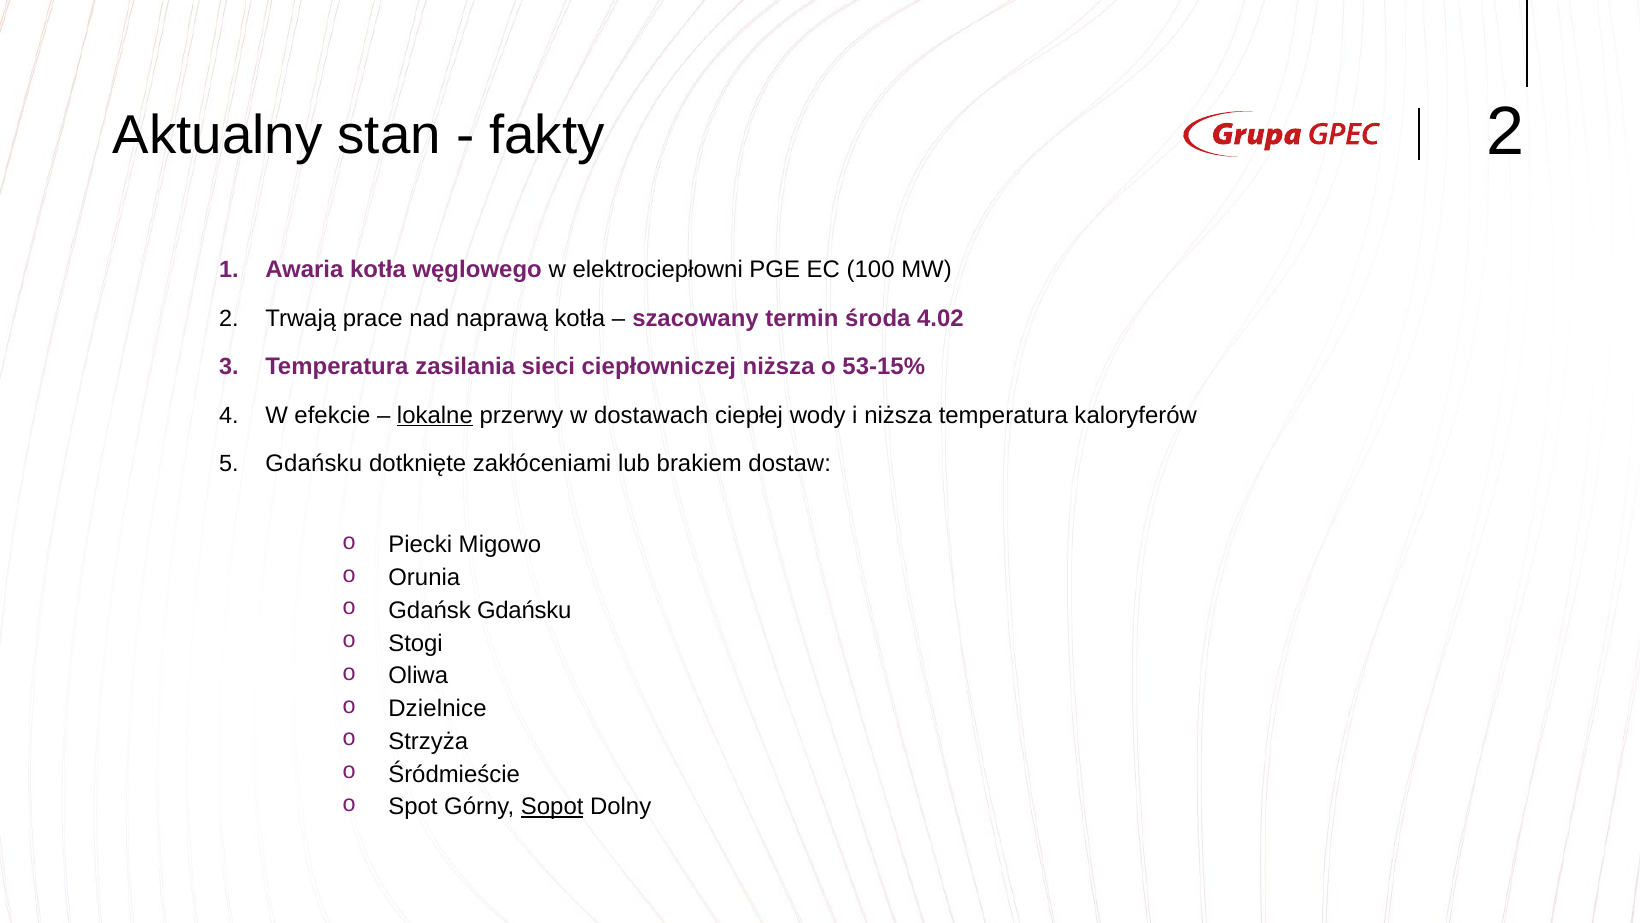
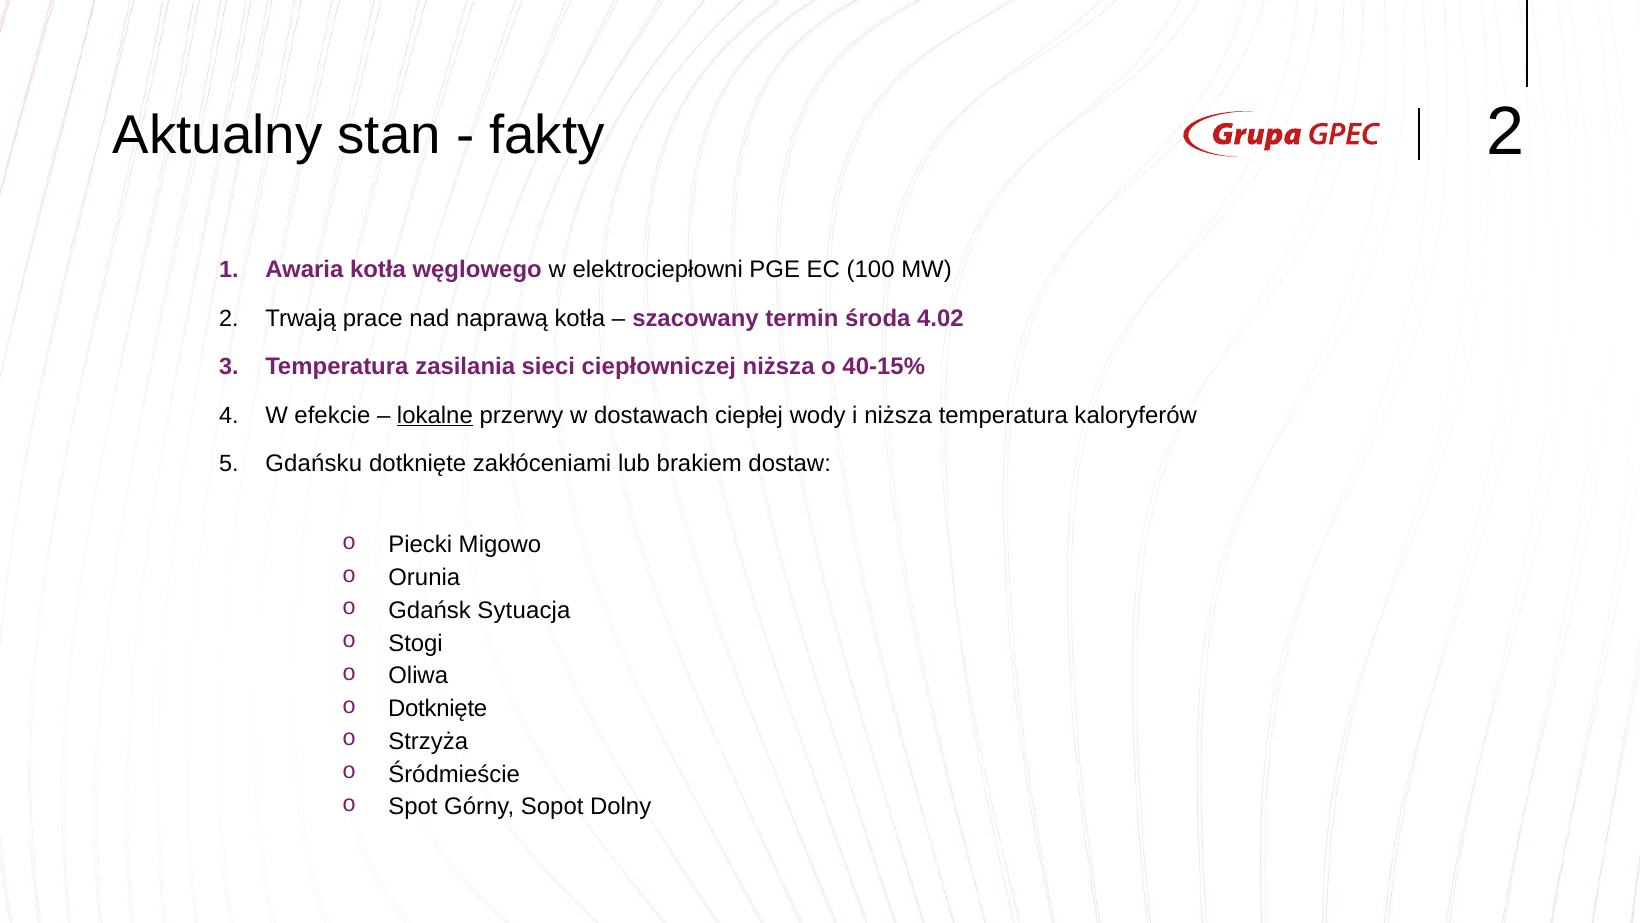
53-15%: 53-15% -> 40-15%
Gdańsk Gdańsku: Gdańsku -> Sytuacja
o Dzielnice: Dzielnice -> Dotknięte
Sopot underline: present -> none
